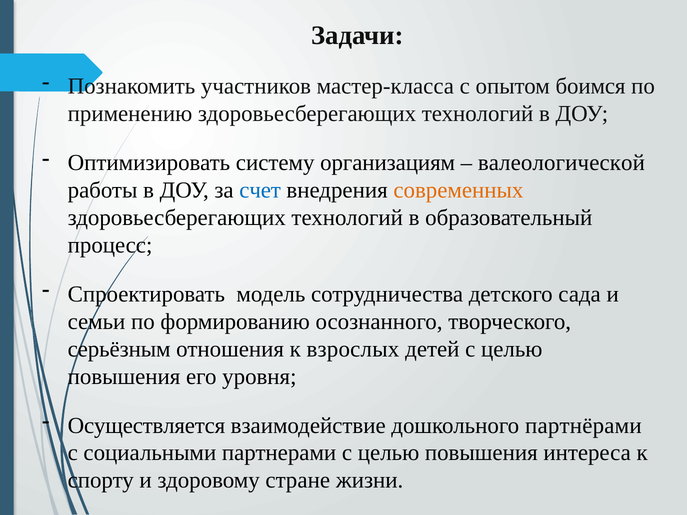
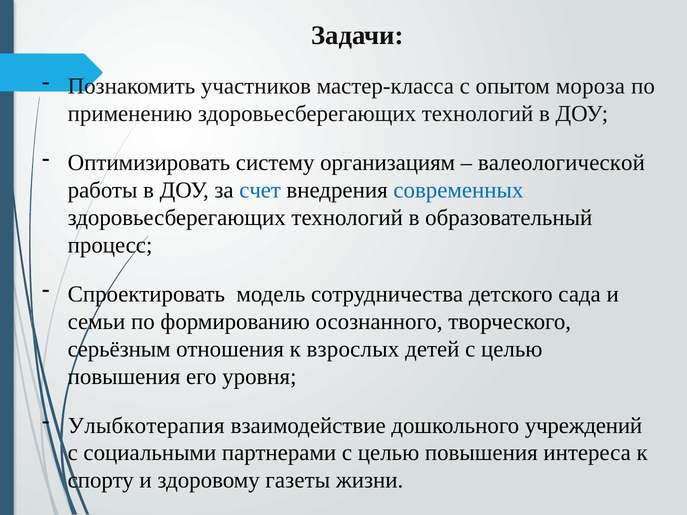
боимся: боимся -> мороза
современных colour: orange -> blue
Осуществляется: Осуществляется -> Улыбкотерапия
партнёрами: партнёрами -> учреждений
стране: стране -> газеты
